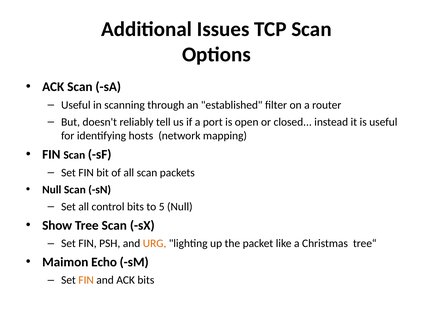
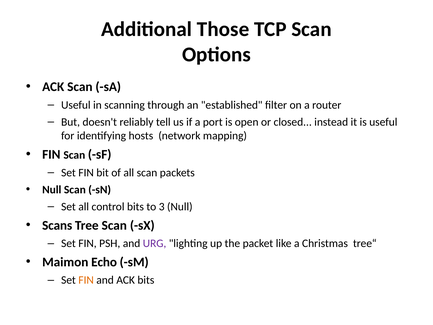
Issues: Issues -> Those
5: 5 -> 3
Show: Show -> Scans
URG colour: orange -> purple
